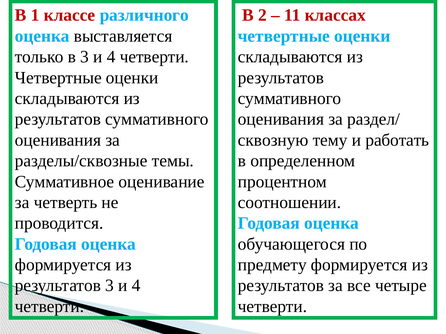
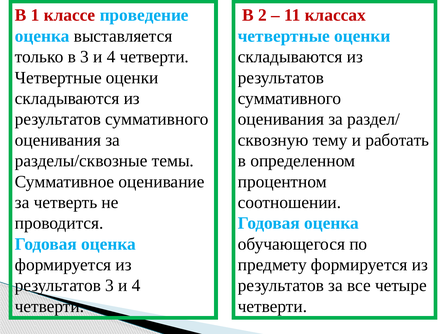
различного: различного -> проведение
